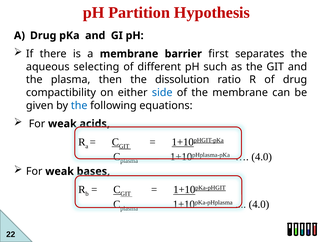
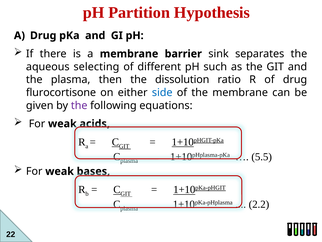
first: first -> sink
compactibility: compactibility -> flurocortisone
the at (79, 105) colour: blue -> purple
4.0 at (262, 156): 4.0 -> 5.5
4.0 at (259, 204): 4.0 -> 2.2
